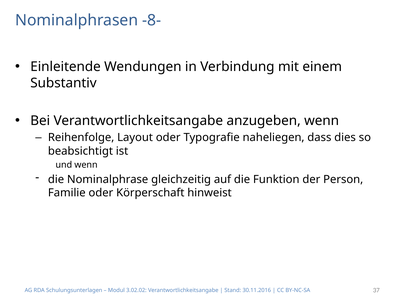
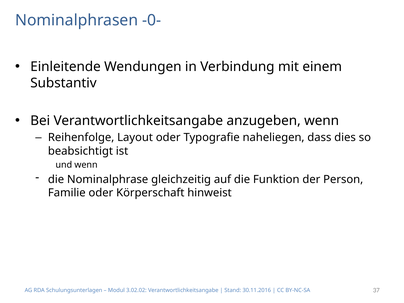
-8-: -8- -> -0-
